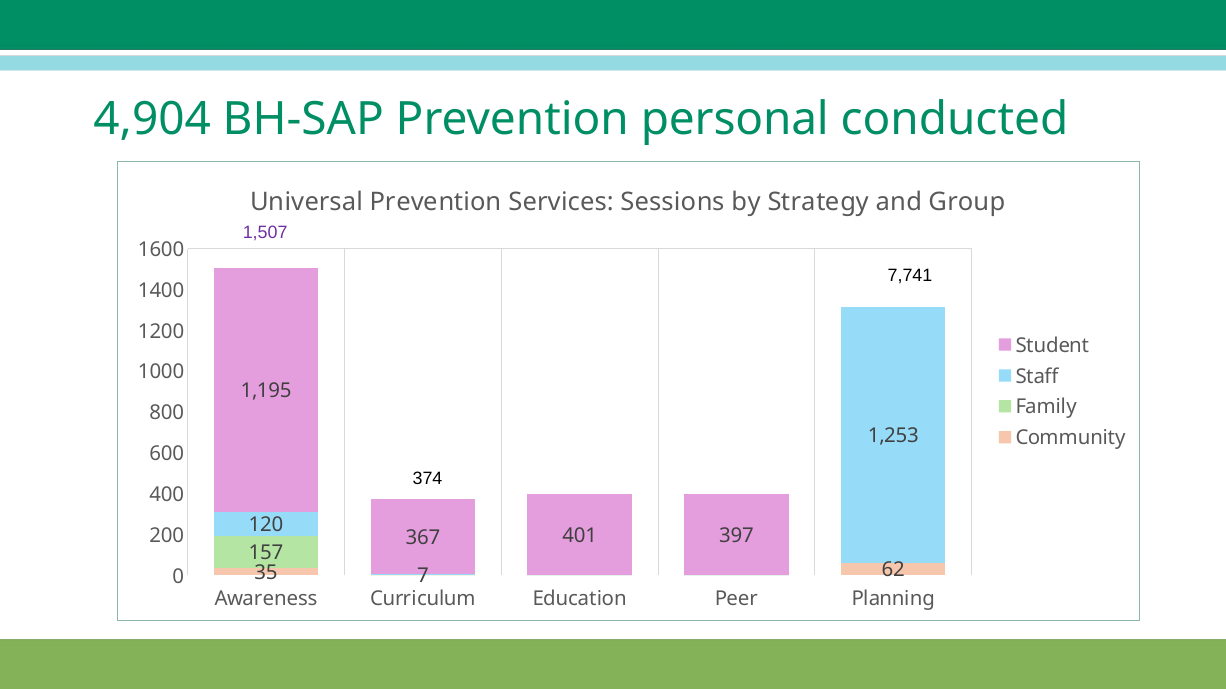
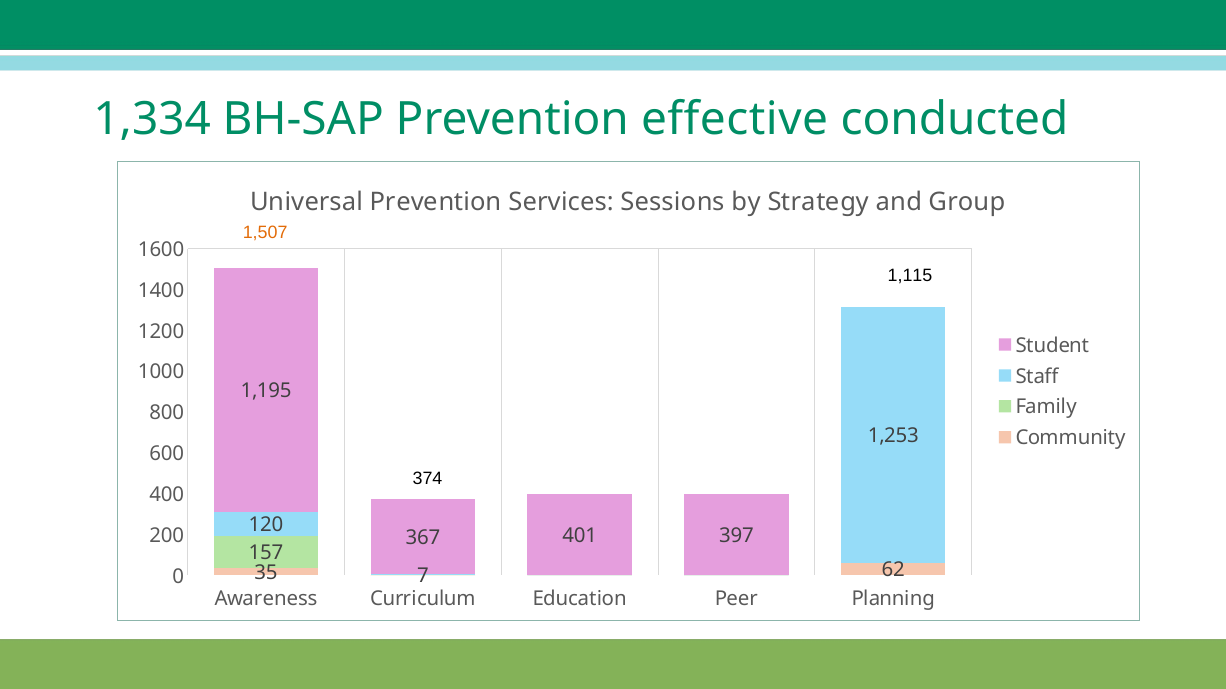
4,904: 4,904 -> 1,334
personal: personal -> effective
1,507 colour: purple -> orange
7,741: 7,741 -> 1,115
